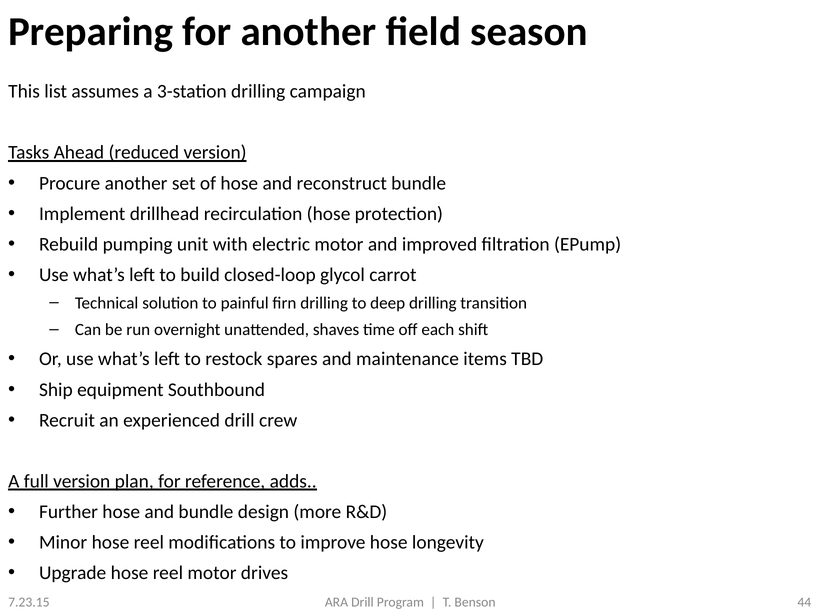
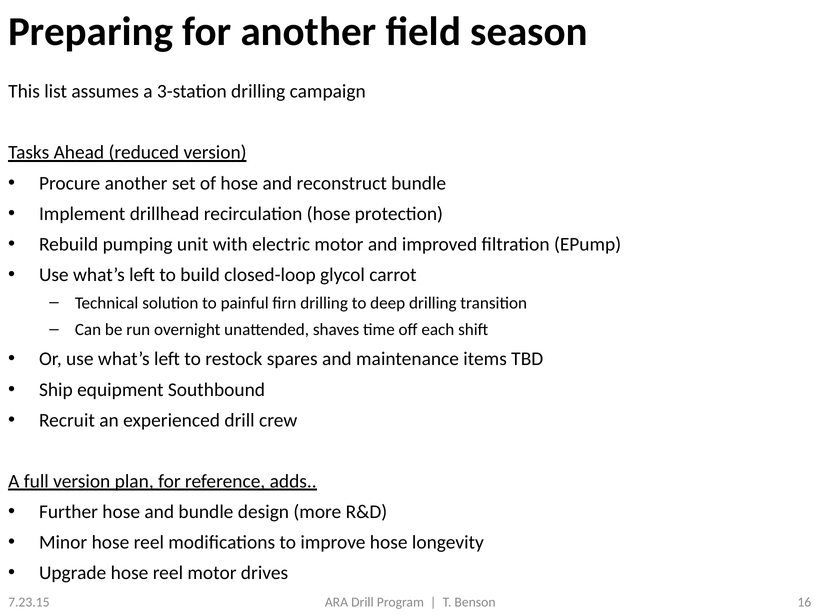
44: 44 -> 16
